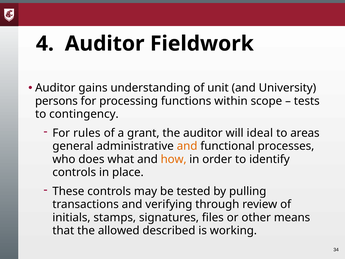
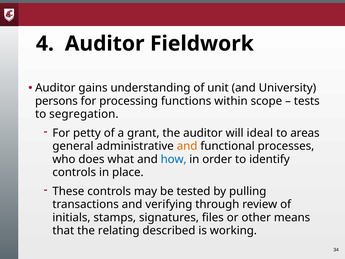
contingency: contingency -> segregation
rules: rules -> petty
how colour: orange -> blue
allowed: allowed -> relating
